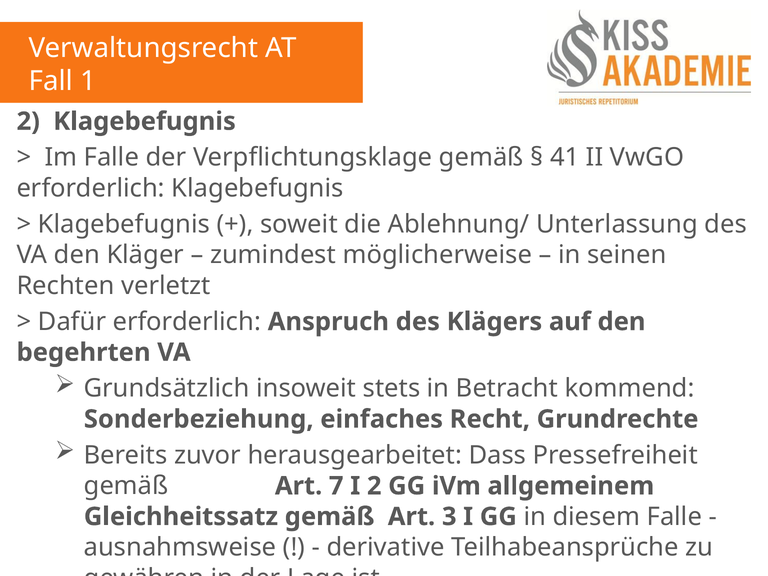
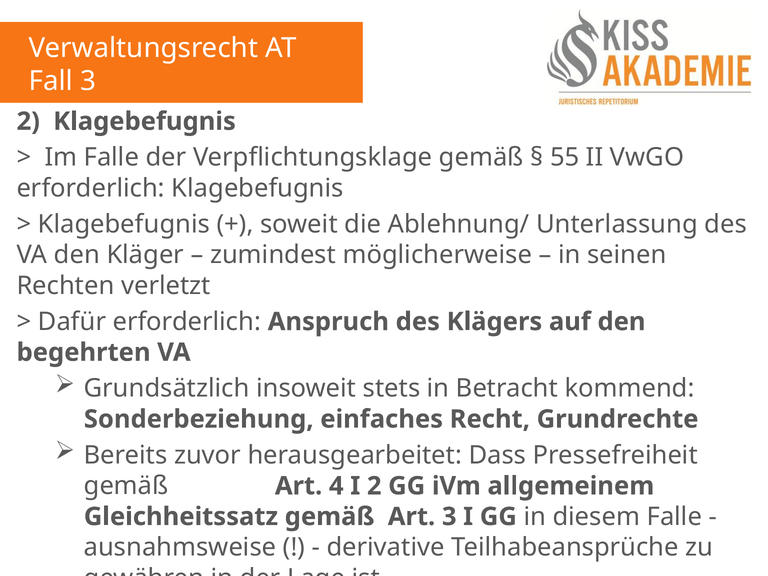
Fall 1: 1 -> 3
41: 41 -> 55
7: 7 -> 4
